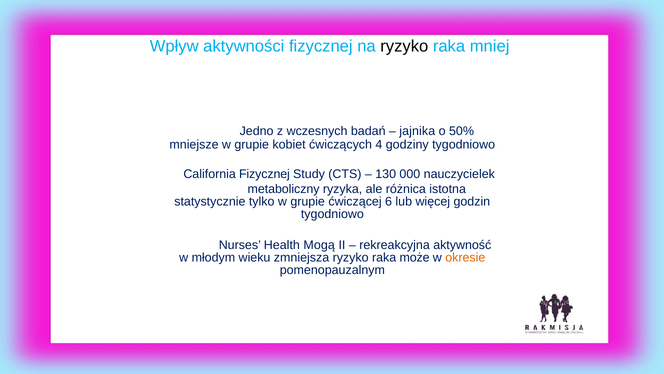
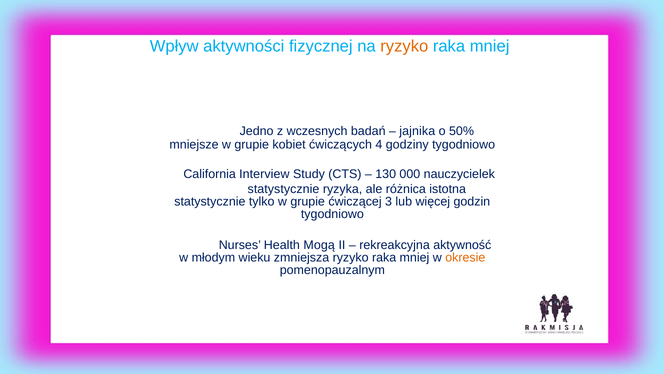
ryzyko at (404, 46) colour: black -> orange
California Fizycznej: Fizycznej -> Interview
metaboliczny at (284, 189): metaboliczny -> statystycznie
6: 6 -> 3
zmniejsza ryzyko raka może: może -> mniej
